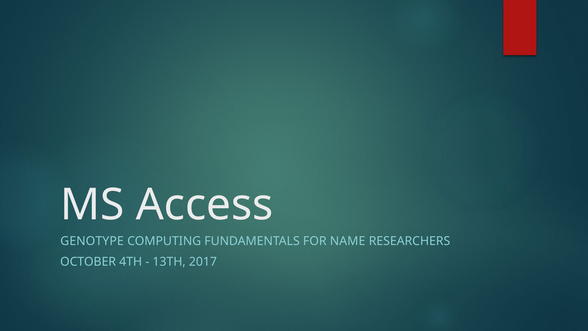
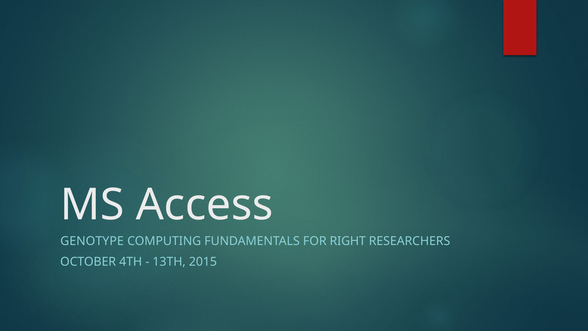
NAME: NAME -> RIGHT
2017: 2017 -> 2015
